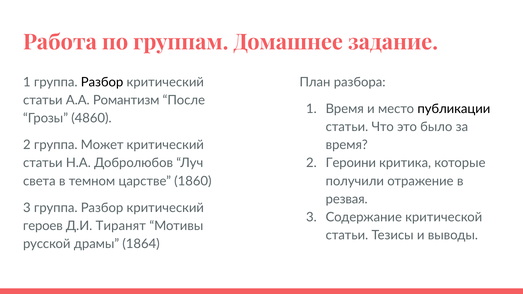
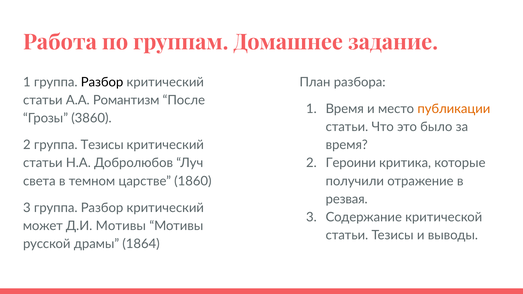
публикации colour: black -> orange
4860: 4860 -> 3860
группа Может: Может -> Тезисы
героев: героев -> может
Д.И Тиранят: Тиранят -> Мотивы
